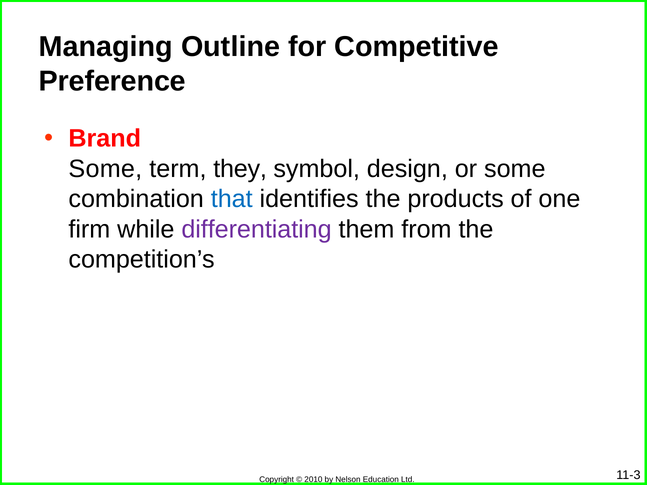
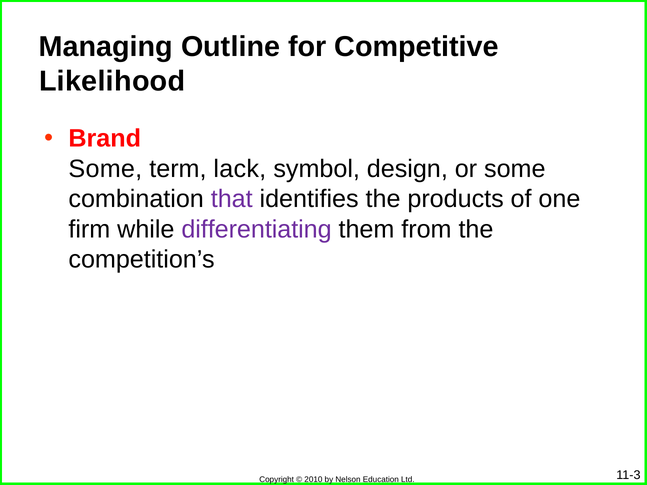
Preference: Preference -> Likelihood
they: they -> lack
that colour: blue -> purple
